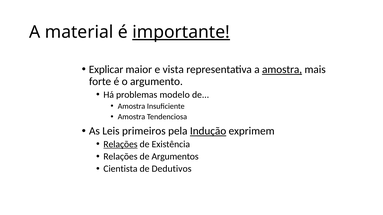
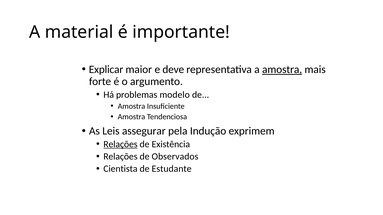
importante underline: present -> none
vista: vista -> deve
primeiros: primeiros -> assegurar
Indução underline: present -> none
Argumentos: Argumentos -> Observados
Dedutivos: Dedutivos -> Estudante
